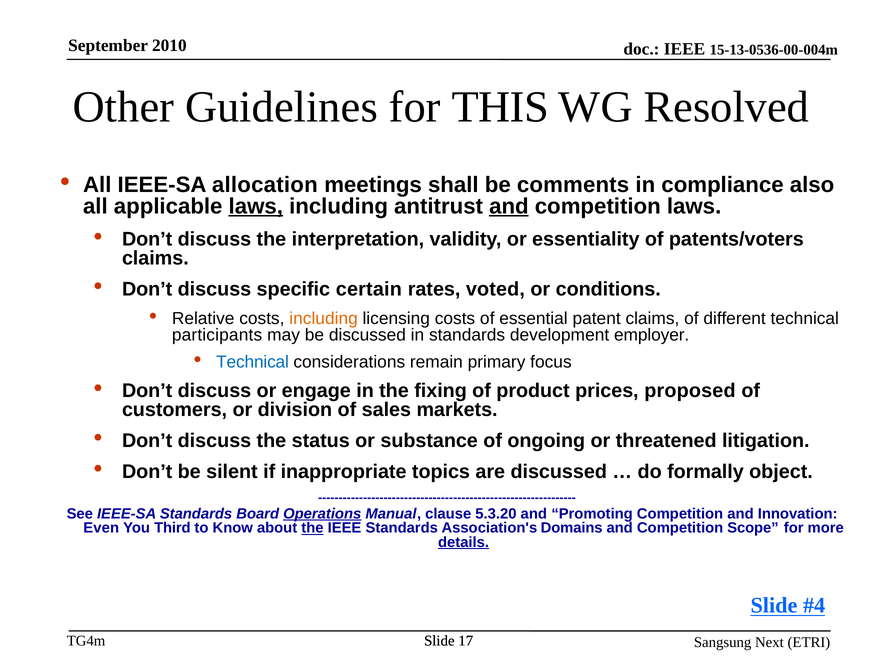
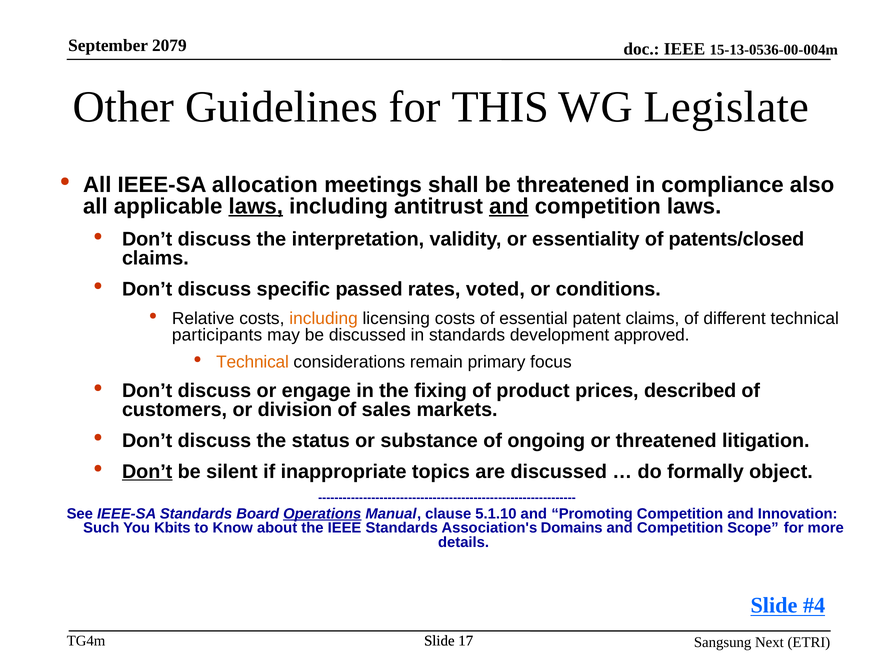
2010: 2010 -> 2079
Resolved: Resolved -> Legislate
be comments: comments -> threatened
patents/voters: patents/voters -> patents/closed
certain: certain -> passed
employer: employer -> approved
Technical at (253, 362) colour: blue -> orange
proposed: proposed -> described
Don’t at (147, 471) underline: none -> present
5.3.20: 5.3.20 -> 5.1.10
Even: Even -> Such
Third: Third -> Kbits
the at (312, 528) underline: present -> none
details underline: present -> none
